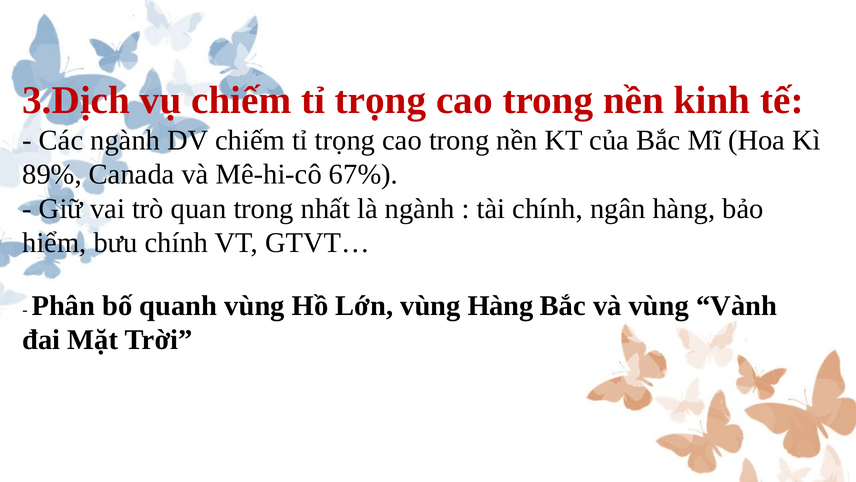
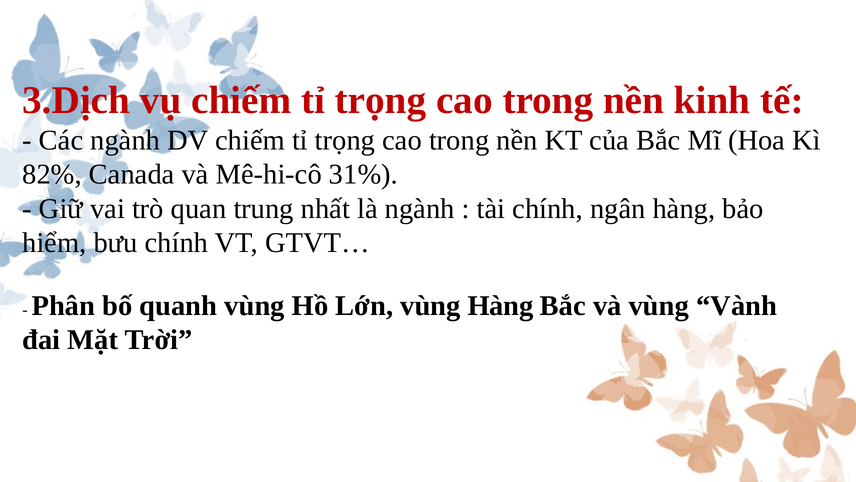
89%: 89% -> 82%
67%: 67% -> 31%
quan trong: trong -> trung
